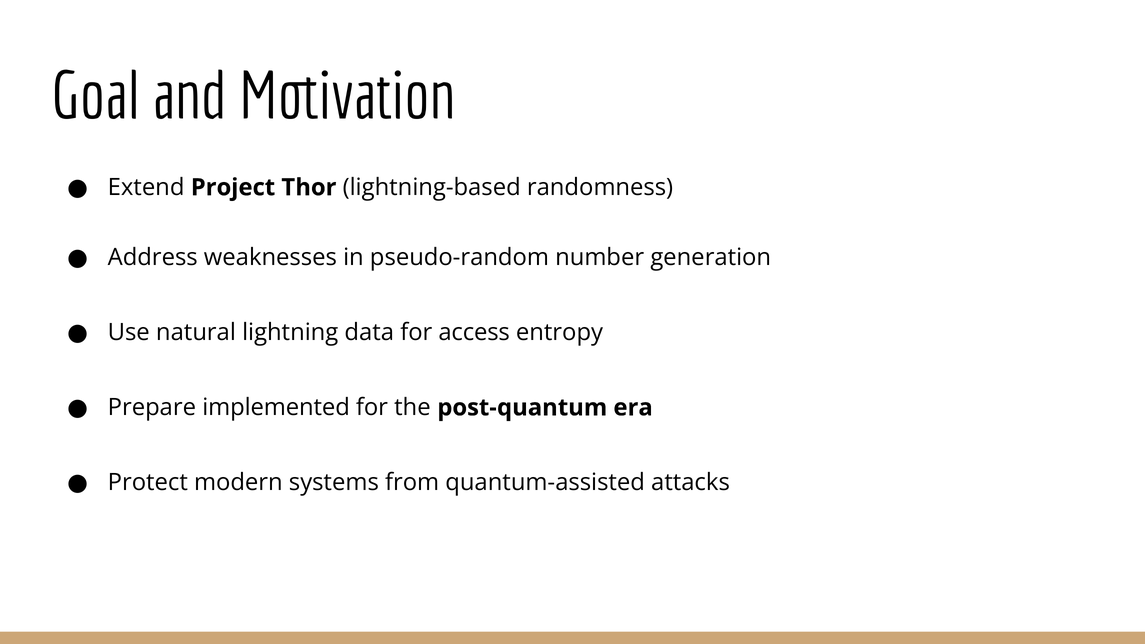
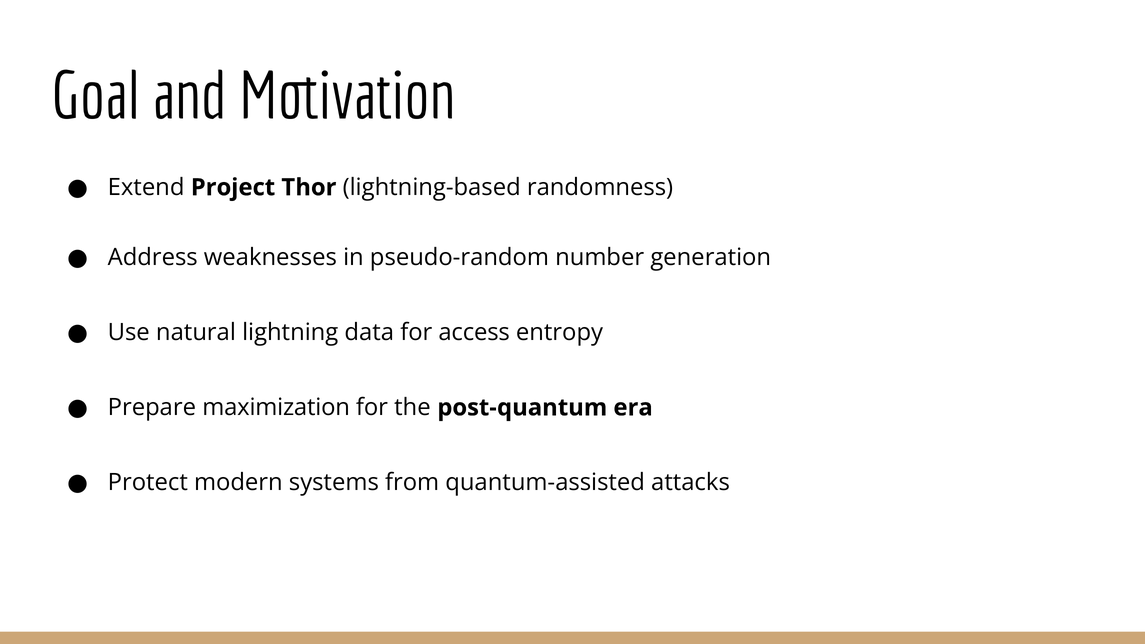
implemented: implemented -> maximization
